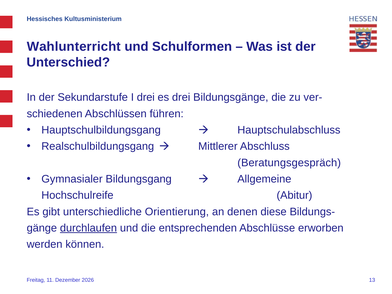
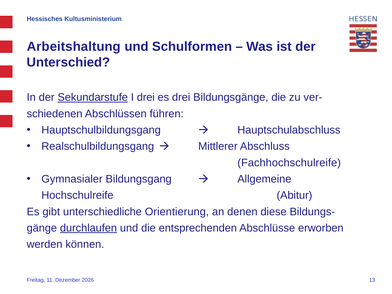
Wahlunterricht: Wahlunterricht -> Arbeitshaltung
Sekundarstufe underline: none -> present
Beratungsgespräch: Beratungsgespräch -> Fachhochschulreife
